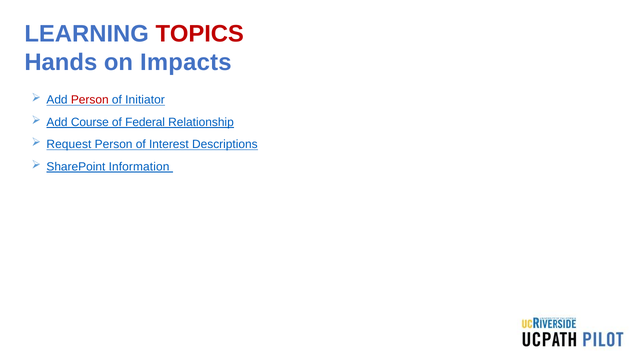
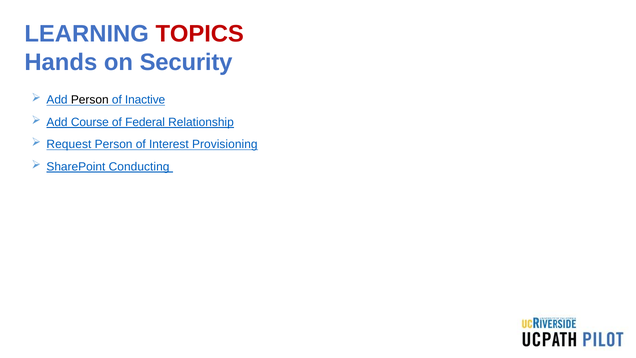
Impacts: Impacts -> Security
Person at (90, 100) colour: red -> black
Initiator: Initiator -> Inactive
Descriptions: Descriptions -> Provisioning
Information: Information -> Conducting
